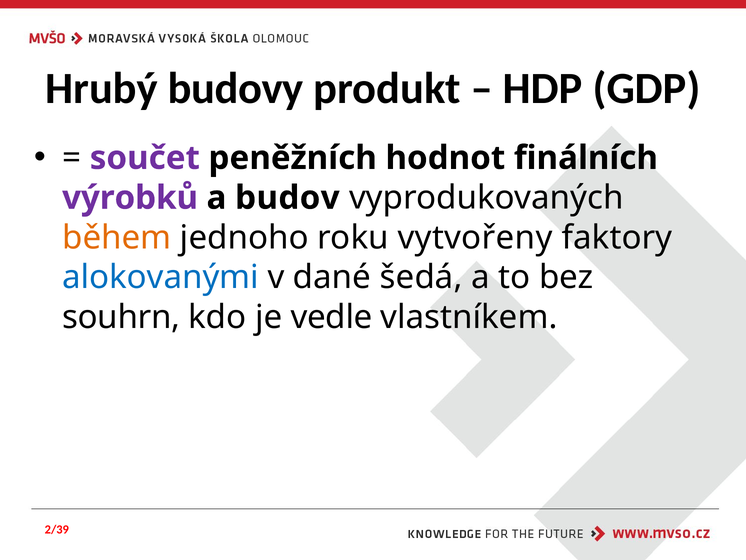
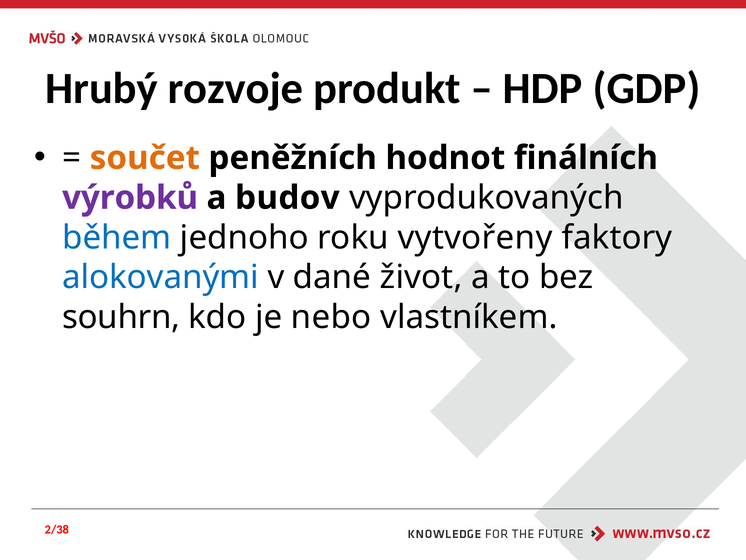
budovy: budovy -> rozvoje
součet colour: purple -> orange
během colour: orange -> blue
šedá: šedá -> život
vedle: vedle -> nebo
2/39: 2/39 -> 2/38
